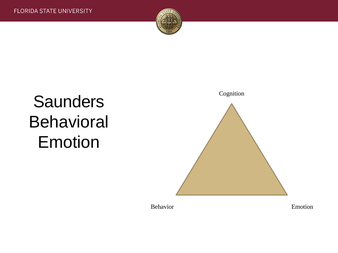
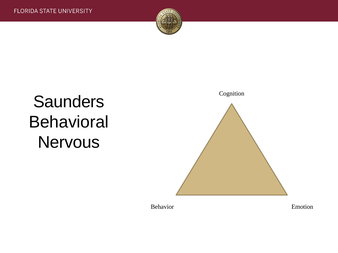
Emotion at (69, 143): Emotion -> Nervous
